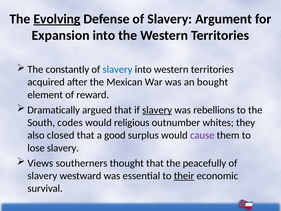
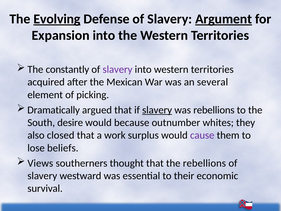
Argument underline: none -> present
slavery at (118, 69) colour: blue -> purple
bought: bought -> several
reward: reward -> picking
codes: codes -> desire
religious: religious -> because
good: good -> work
lose slavery: slavery -> beliefs
the peacefully: peacefully -> rebellions
their underline: present -> none
